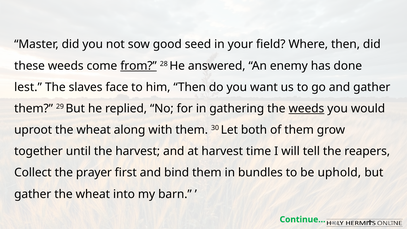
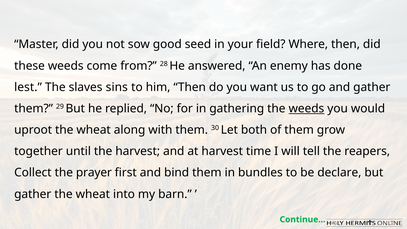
from underline: present -> none
face: face -> sins
uphold: uphold -> declare
